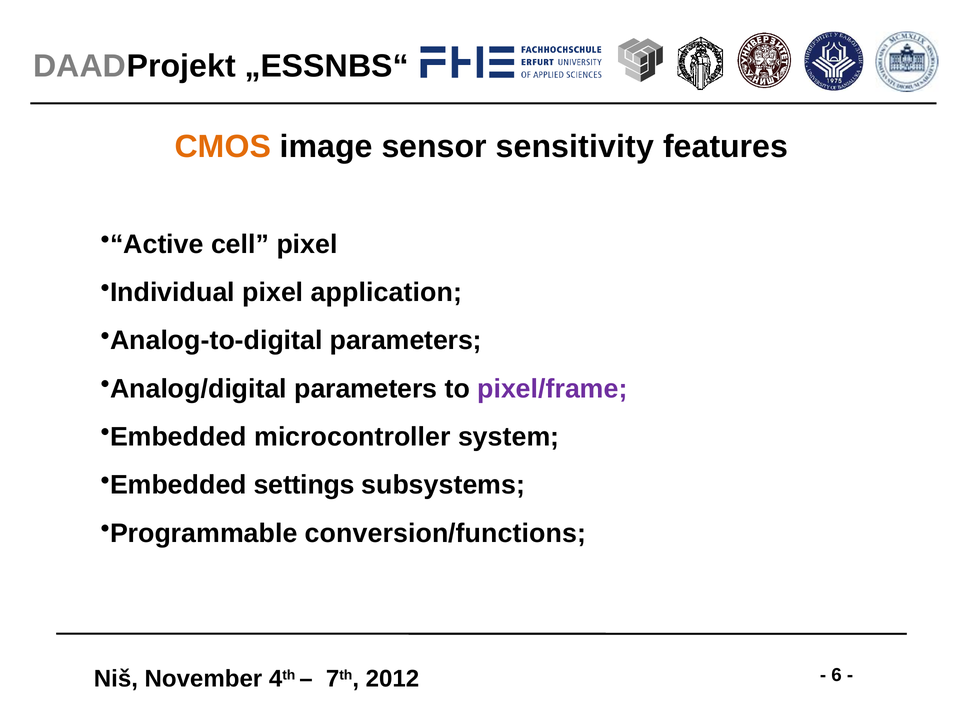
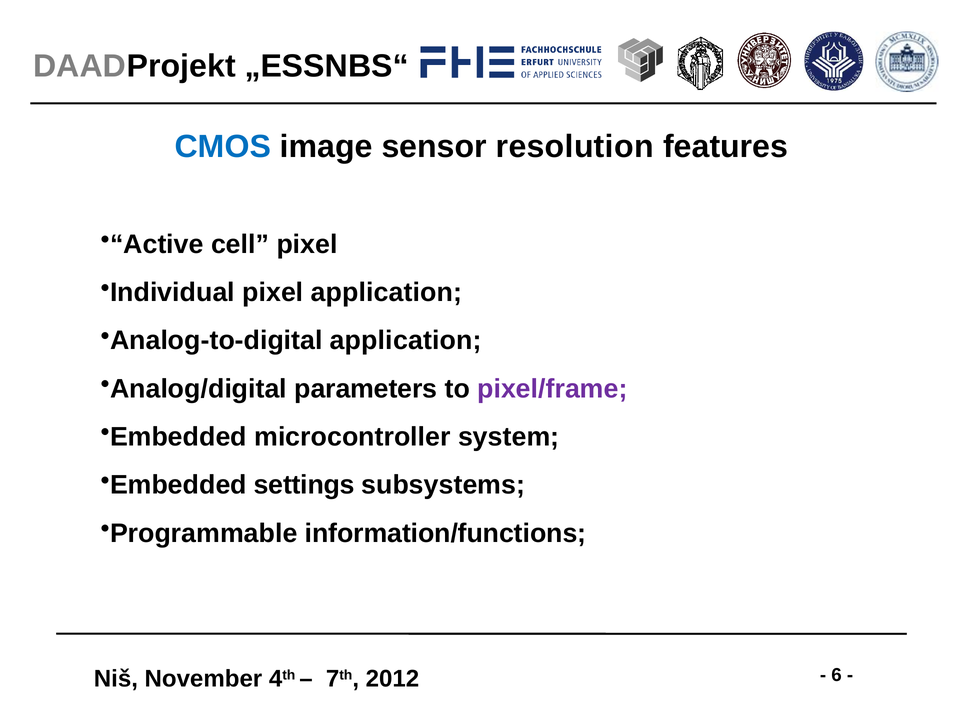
CMOS colour: orange -> blue
sensitivity: sensitivity -> resolution
Analog-to-digital parameters: parameters -> application
conversion/functions: conversion/functions -> information/functions
